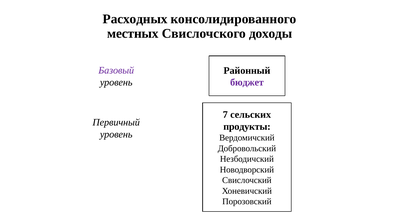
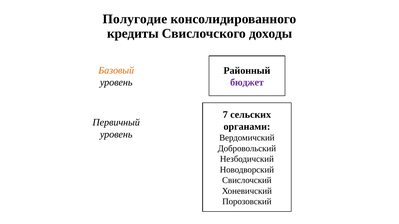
Расходных: Расходных -> Полугодие
местных: местных -> кредиты
Базовый colour: purple -> orange
продукты: продукты -> органами
